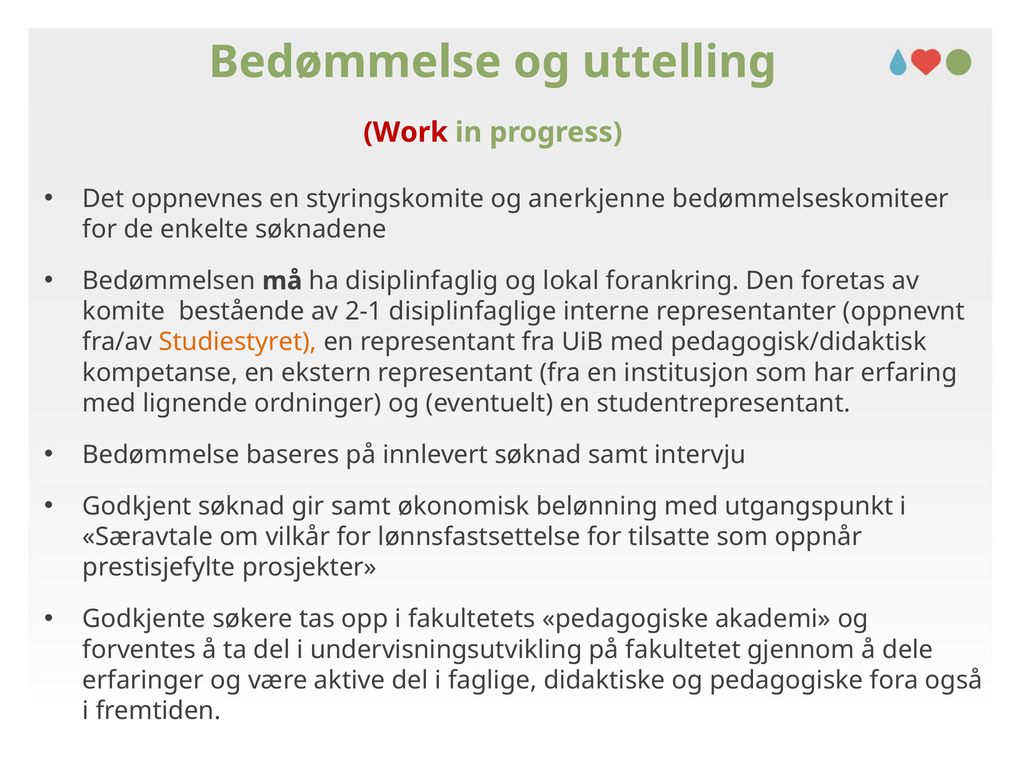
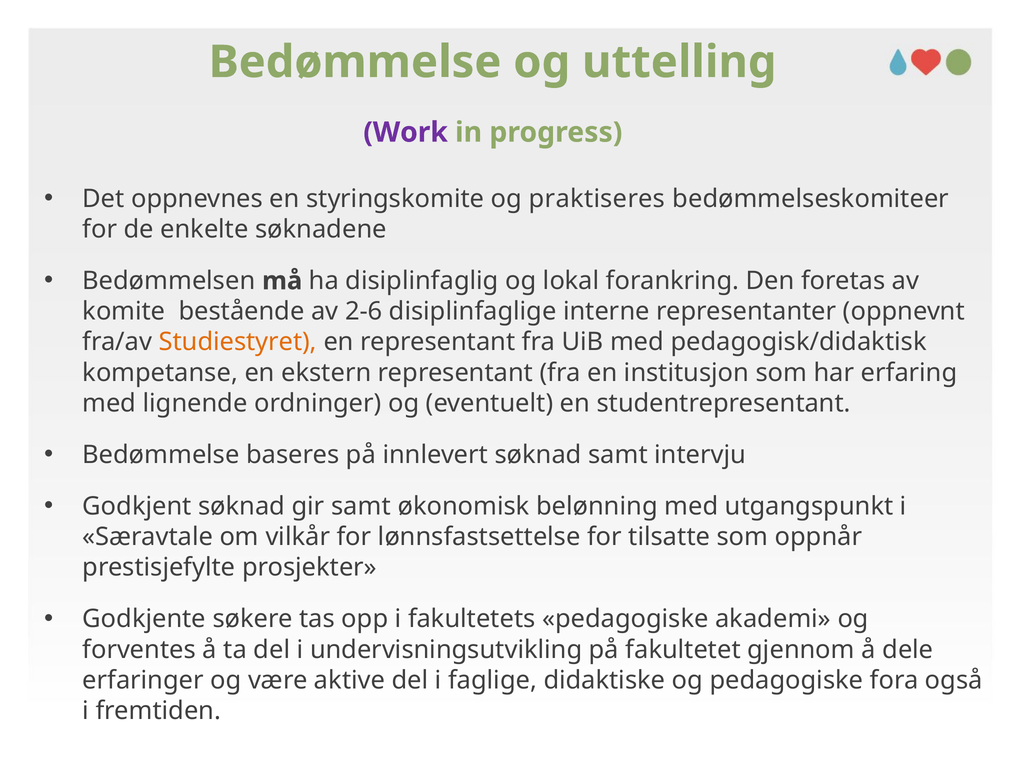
Work colour: red -> purple
anerkjenne: anerkjenne -> praktiseres
2-1: 2-1 -> 2-6
